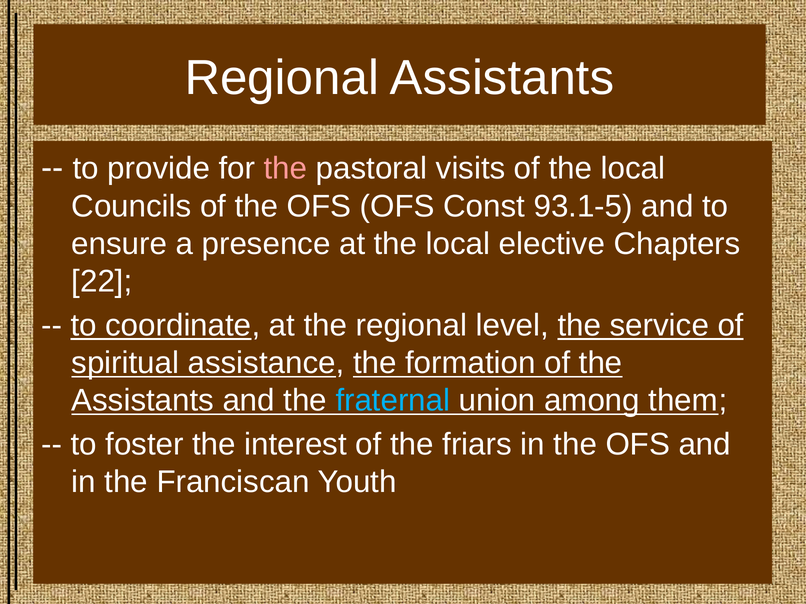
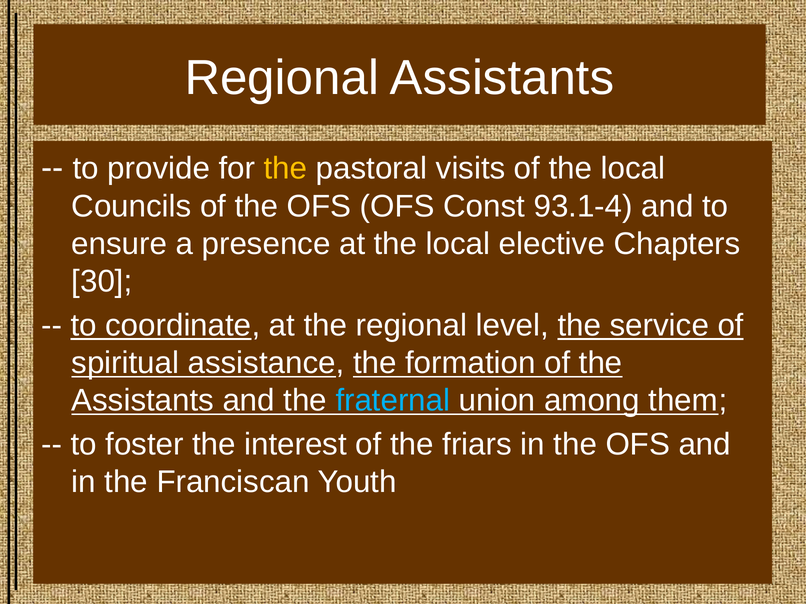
the at (286, 168) colour: pink -> yellow
93.1-5: 93.1-5 -> 93.1-4
22: 22 -> 30
